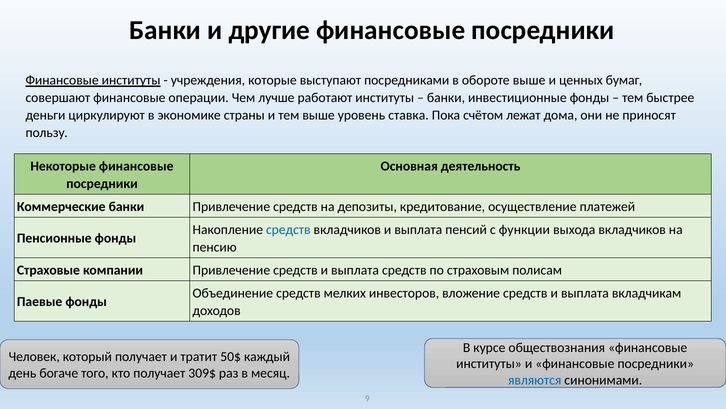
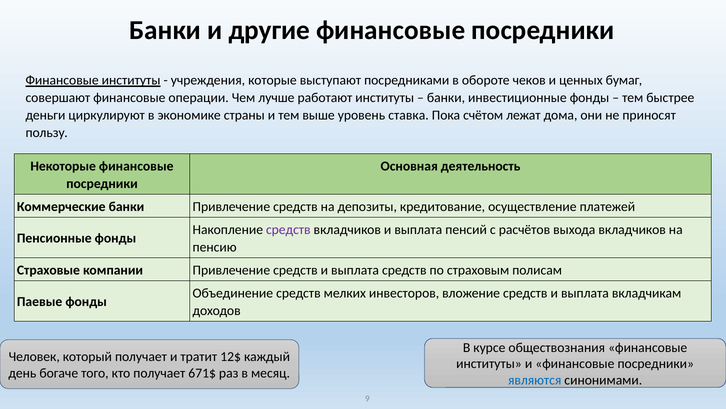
обороте выше: выше -> чеков
средств at (288, 229) colour: blue -> purple
функции: функции -> расчётов
50$: 50$ -> 12$
309$: 309$ -> 671$
